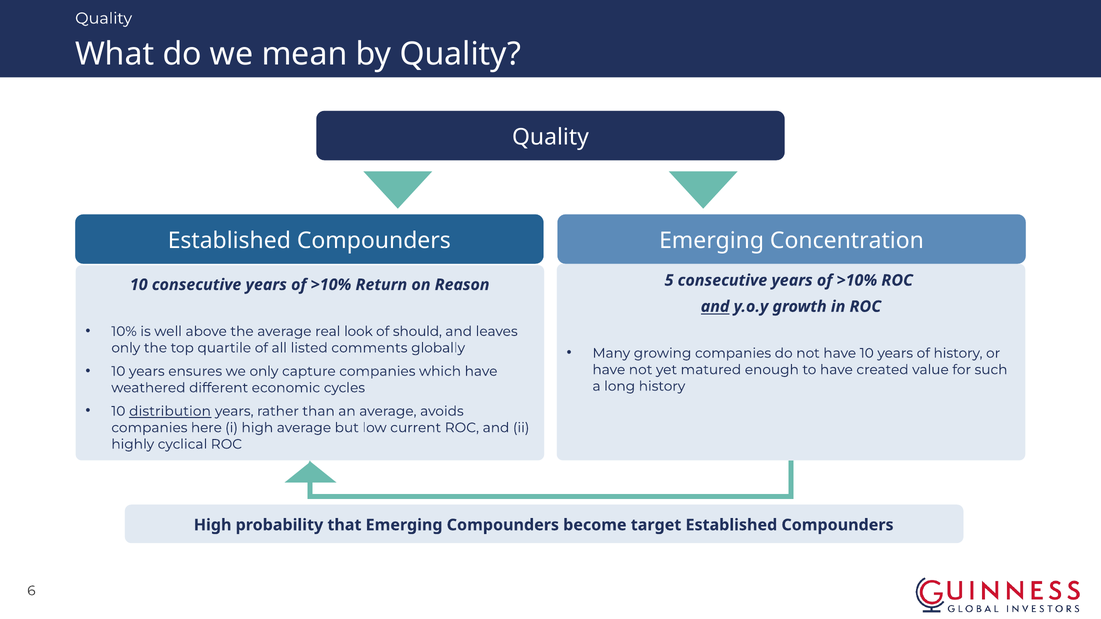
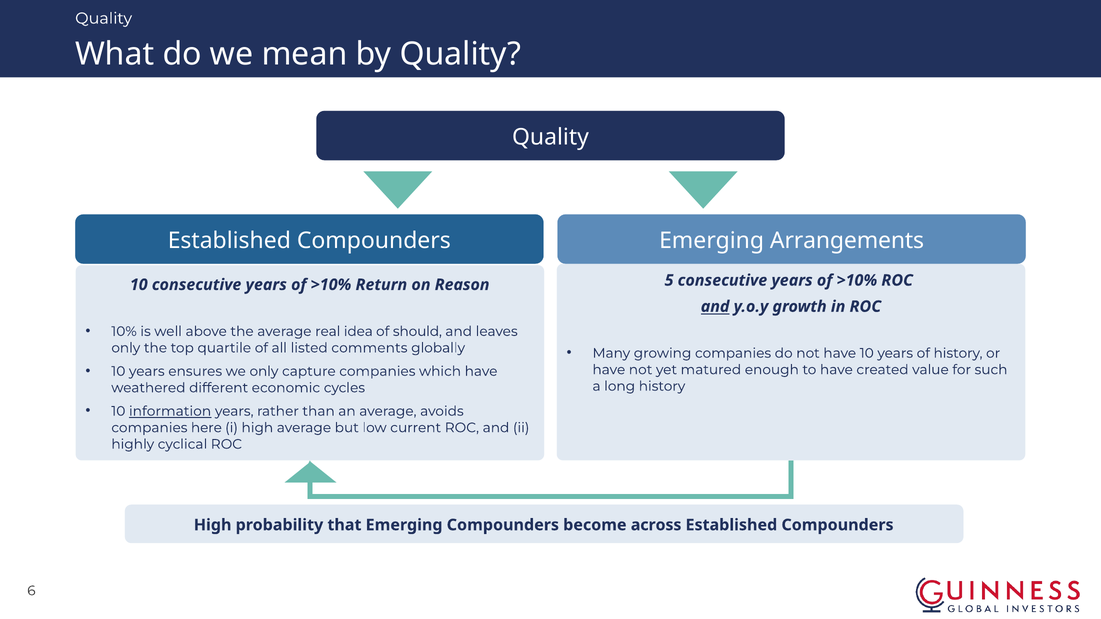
Concentration: Concentration -> Arrangements
look: look -> idea
distribution: distribution -> information
target: target -> across
